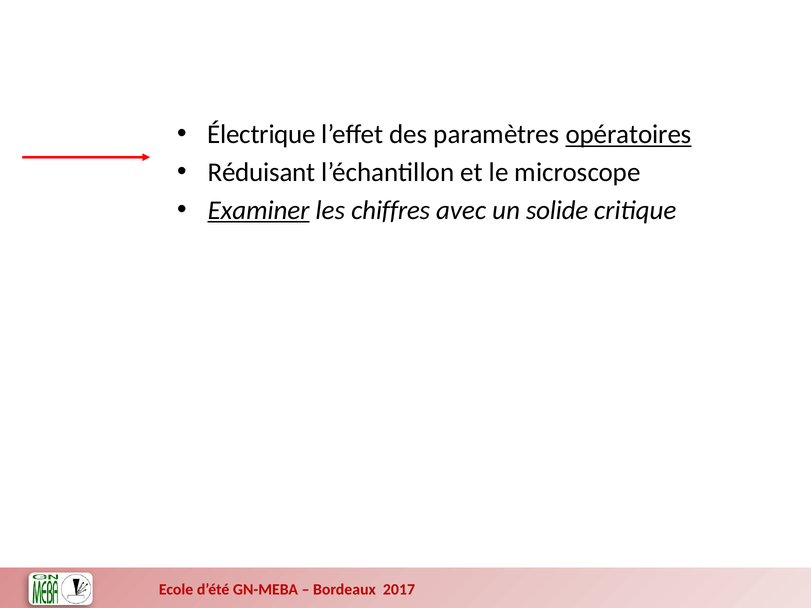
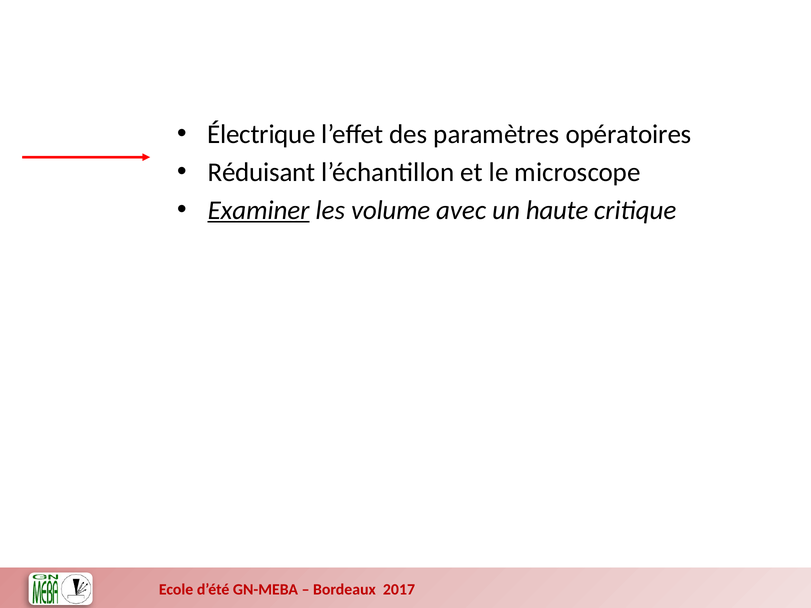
opératoires underline: present -> none
chiffres: chiffres -> volume
solide: solide -> haute
